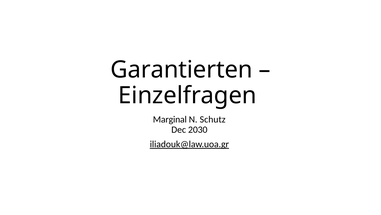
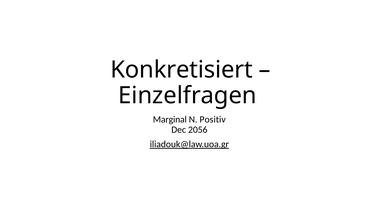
Garantierten: Garantierten -> Konkretisiert
Schutz: Schutz -> Positiv
2030: 2030 -> 2056
